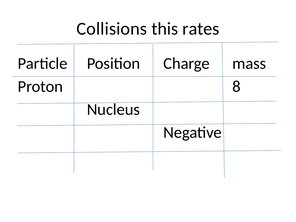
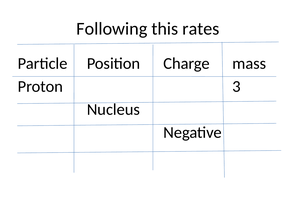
Collisions: Collisions -> Following
8: 8 -> 3
